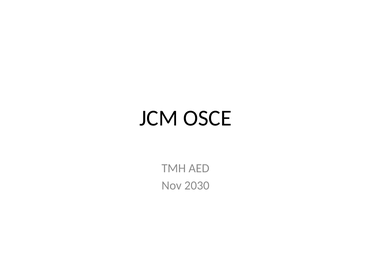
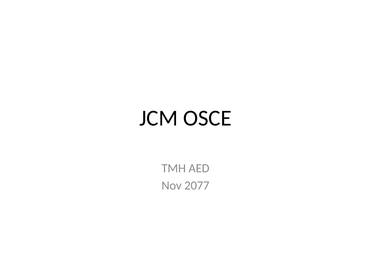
2030: 2030 -> 2077
